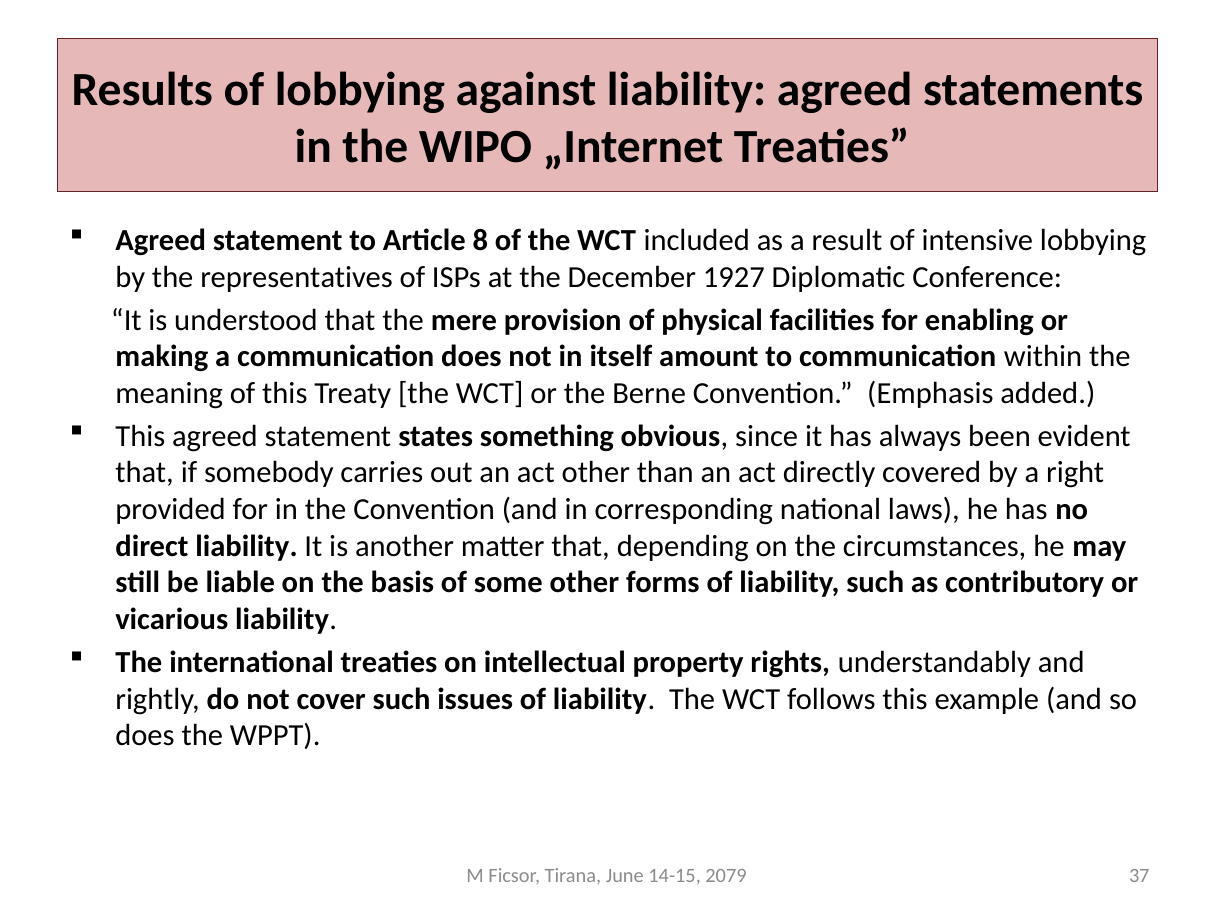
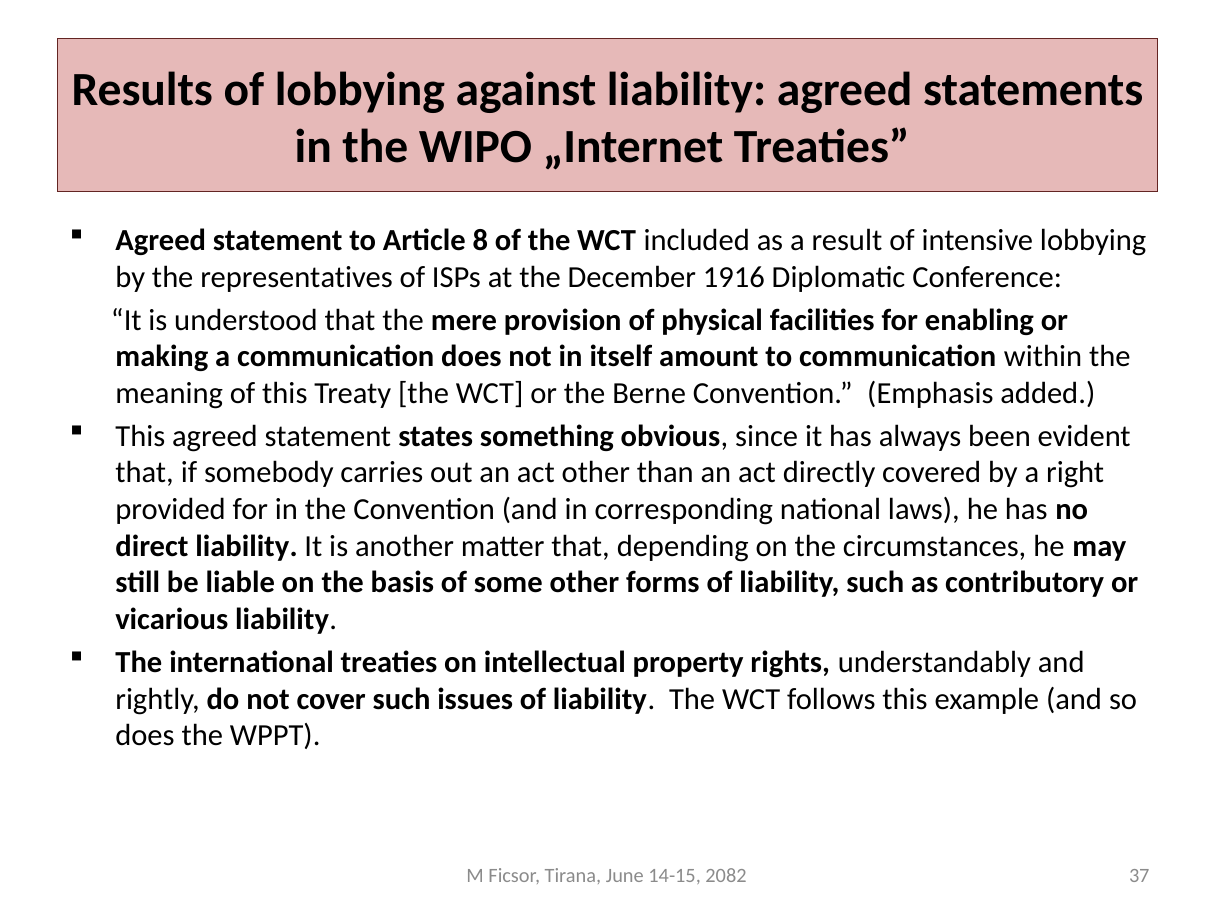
1927: 1927 -> 1916
2079: 2079 -> 2082
